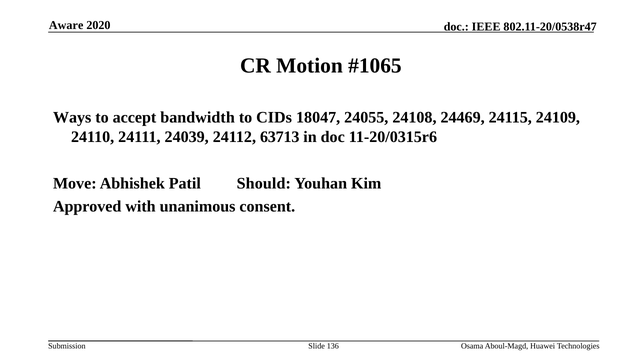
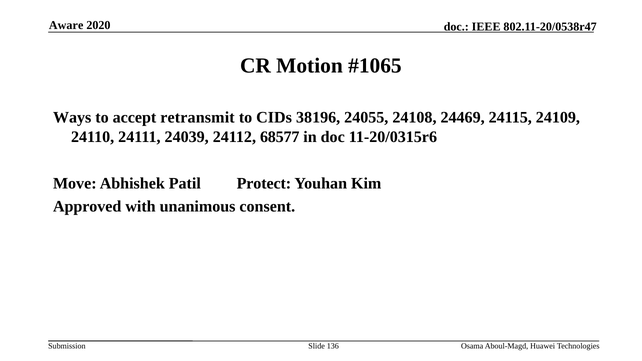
bandwidth: bandwidth -> retransmit
18047: 18047 -> 38196
63713: 63713 -> 68577
Should: Should -> Protect
